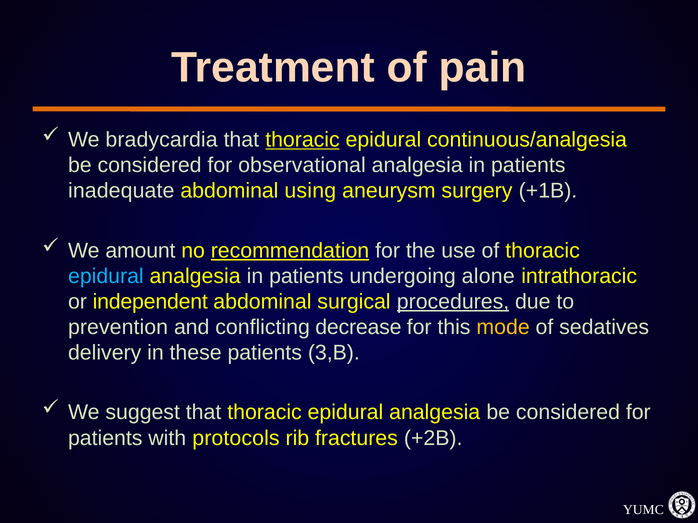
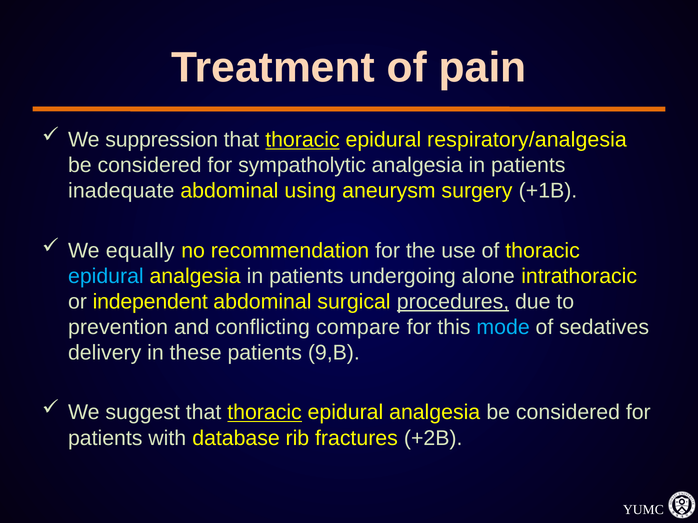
bradycardia: bradycardia -> suppression
continuous/analgesia: continuous/analgesia -> respiratory/analgesia
observational: observational -> sympatholytic
amount: amount -> equally
recommendation underline: present -> none
decrease: decrease -> compare
mode colour: yellow -> light blue
3,B: 3,B -> 9,B
thoracic at (265, 413) underline: none -> present
protocols: protocols -> database
